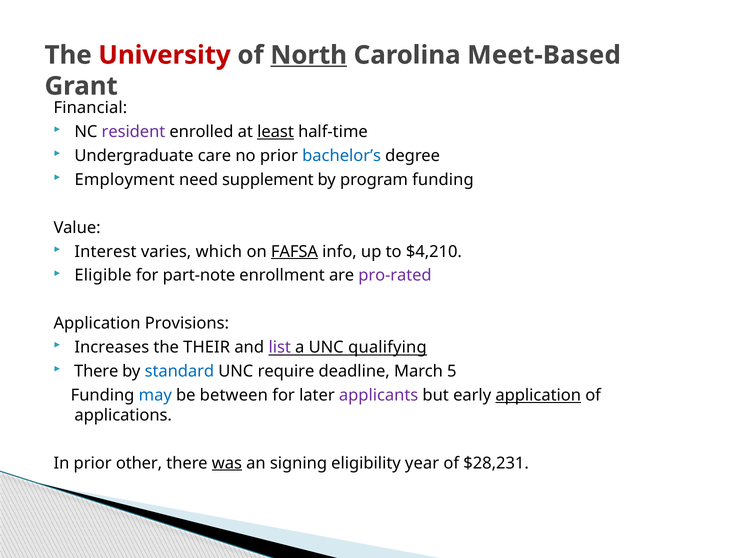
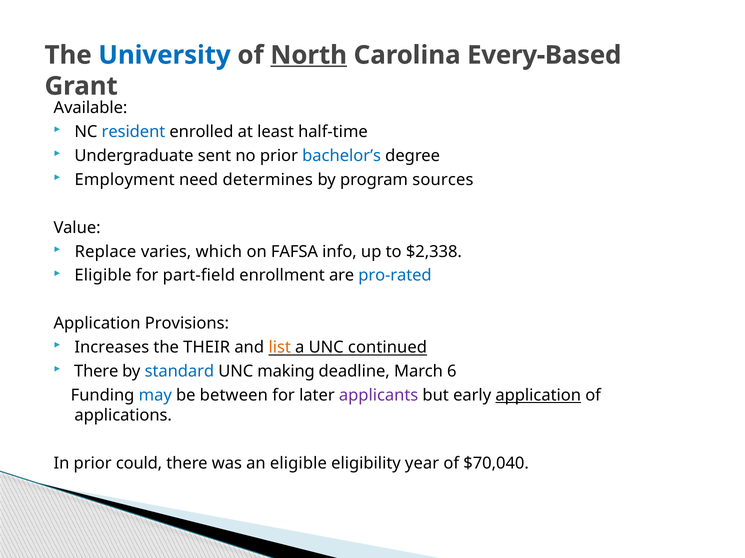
University colour: red -> blue
Meet-Based: Meet-Based -> Every-Based
Financial: Financial -> Available
resident colour: purple -> blue
least underline: present -> none
care: care -> sent
supplement: supplement -> determines
program funding: funding -> sources
Interest: Interest -> Replace
FAFSA underline: present -> none
$4,210: $4,210 -> $2,338
part-note: part-note -> part-field
pro-rated colour: purple -> blue
list colour: purple -> orange
qualifying: qualifying -> continued
require: require -> making
5: 5 -> 6
other: other -> could
was underline: present -> none
an signing: signing -> eligible
$28,231: $28,231 -> $70,040
